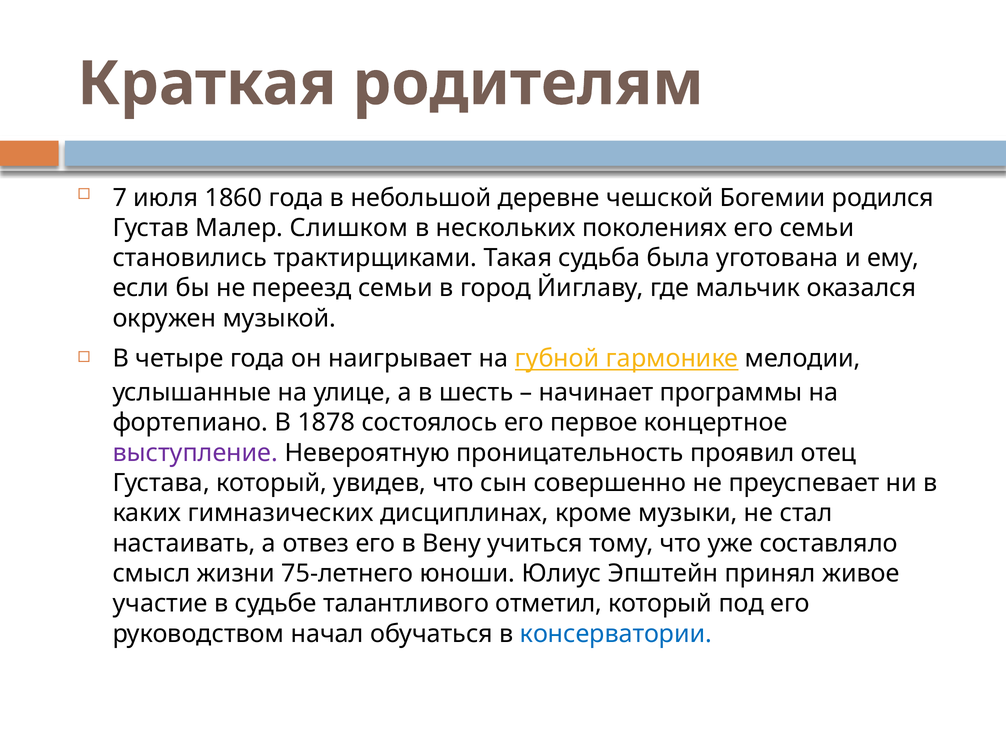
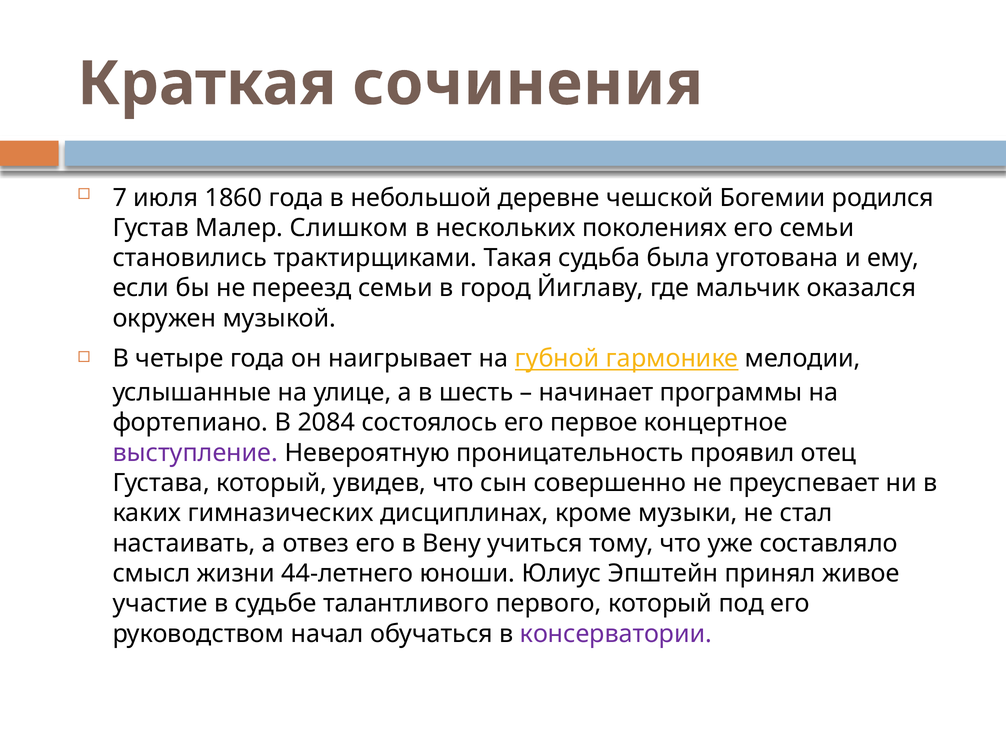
родителям: родителям -> сочинения
1878: 1878 -> 2084
75-летнего: 75-летнего -> 44-летнего
отметил: отметил -> первого
консерватории colour: blue -> purple
